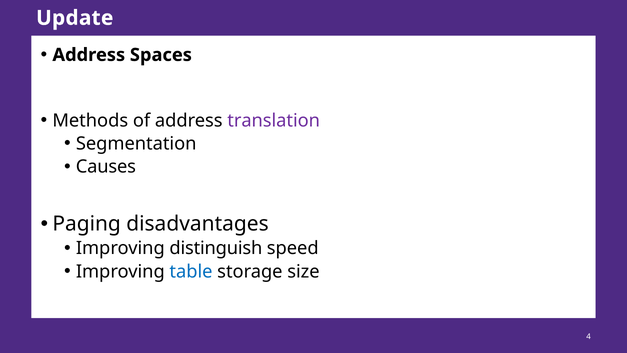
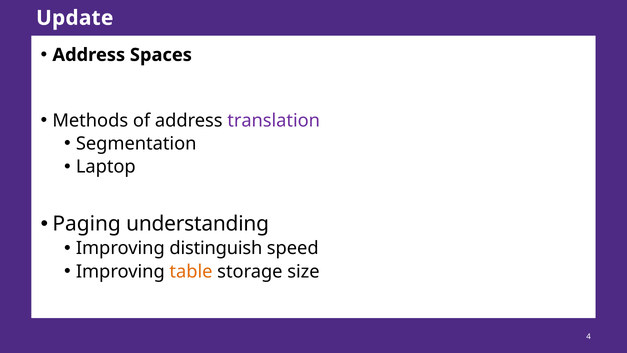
Causes: Causes -> Laptop
disadvantages: disadvantages -> understanding
table colour: blue -> orange
